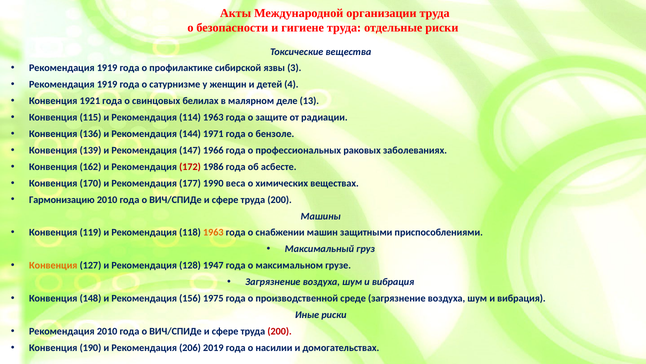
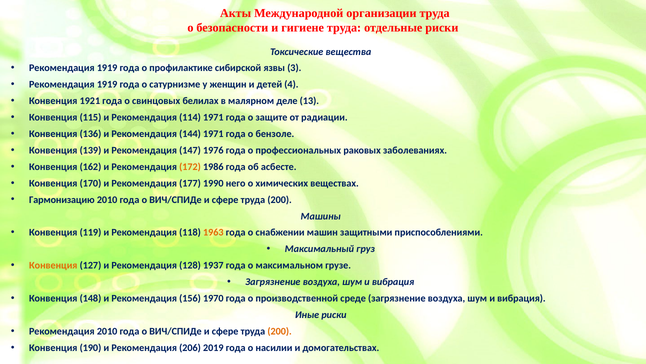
114 1963: 1963 -> 1971
1966: 1966 -> 1976
172 colour: red -> orange
веса: веса -> него
1947: 1947 -> 1937
1975: 1975 -> 1970
200 at (280, 331) colour: red -> orange
